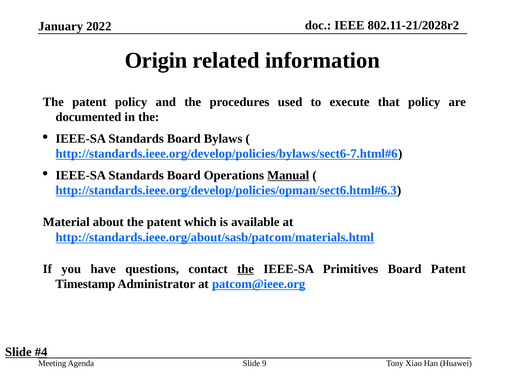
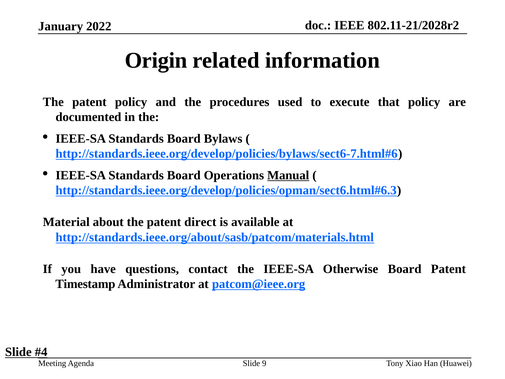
which: which -> direct
the at (246, 269) underline: present -> none
Primitives: Primitives -> Otherwise
